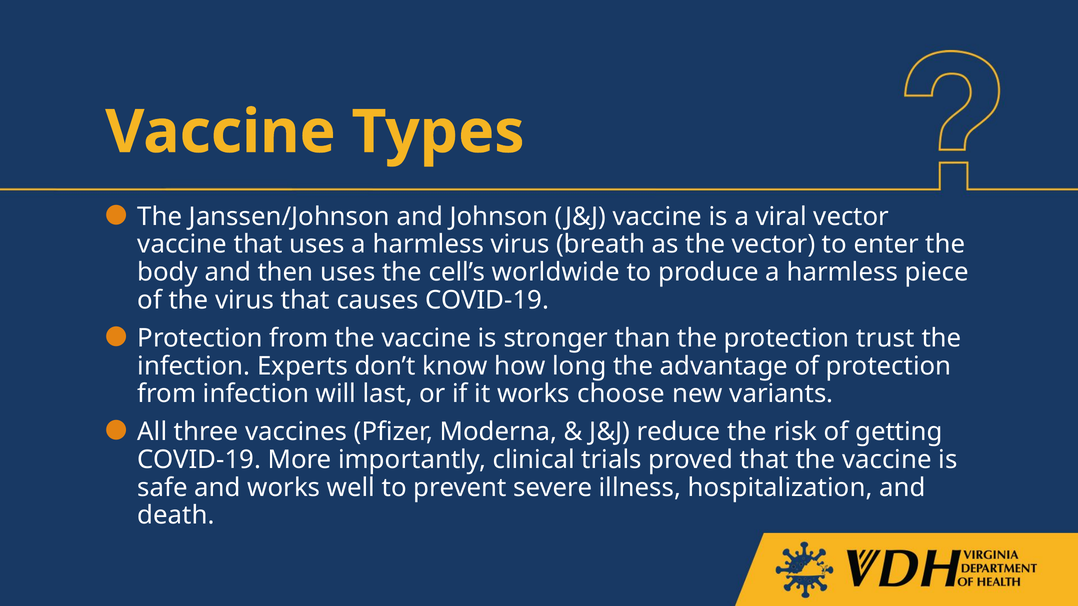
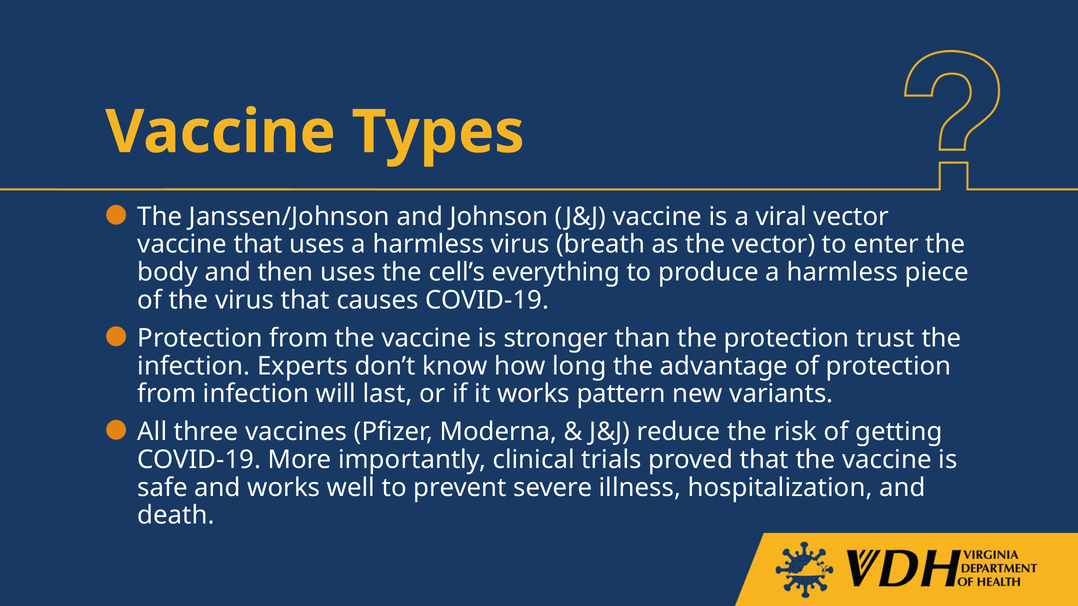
worldwide: worldwide -> everything
choose: choose -> pattern
